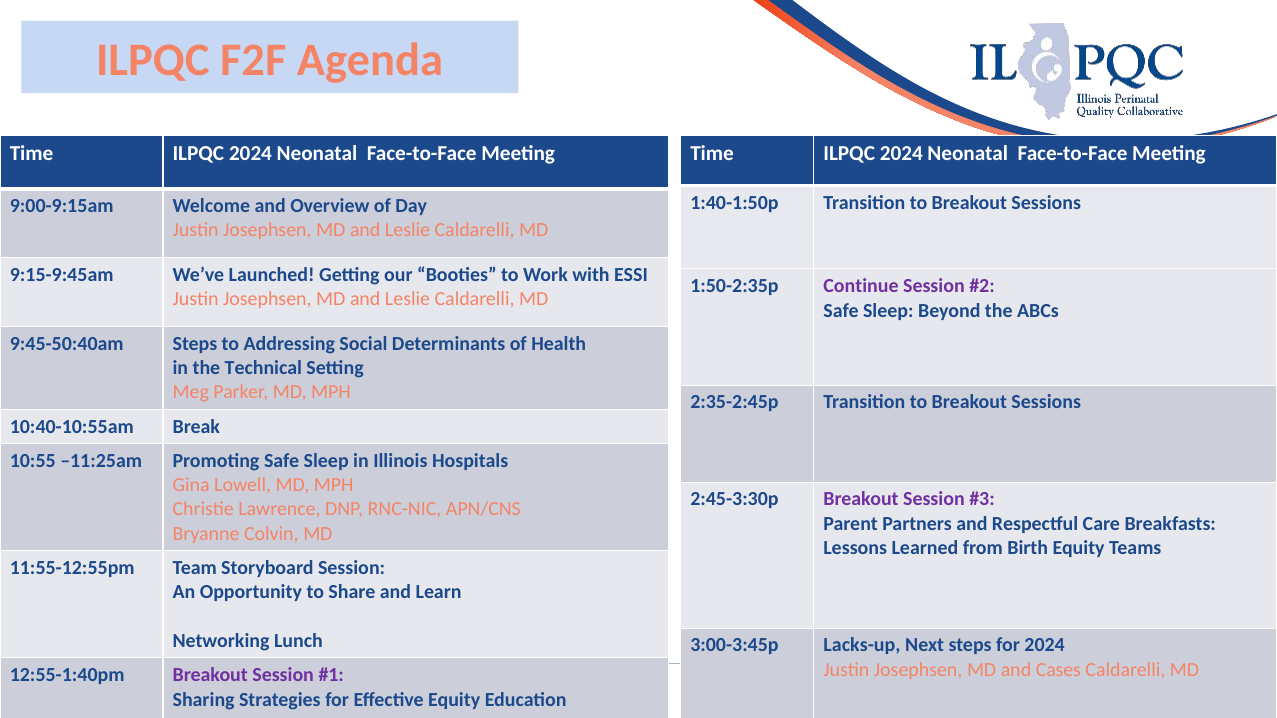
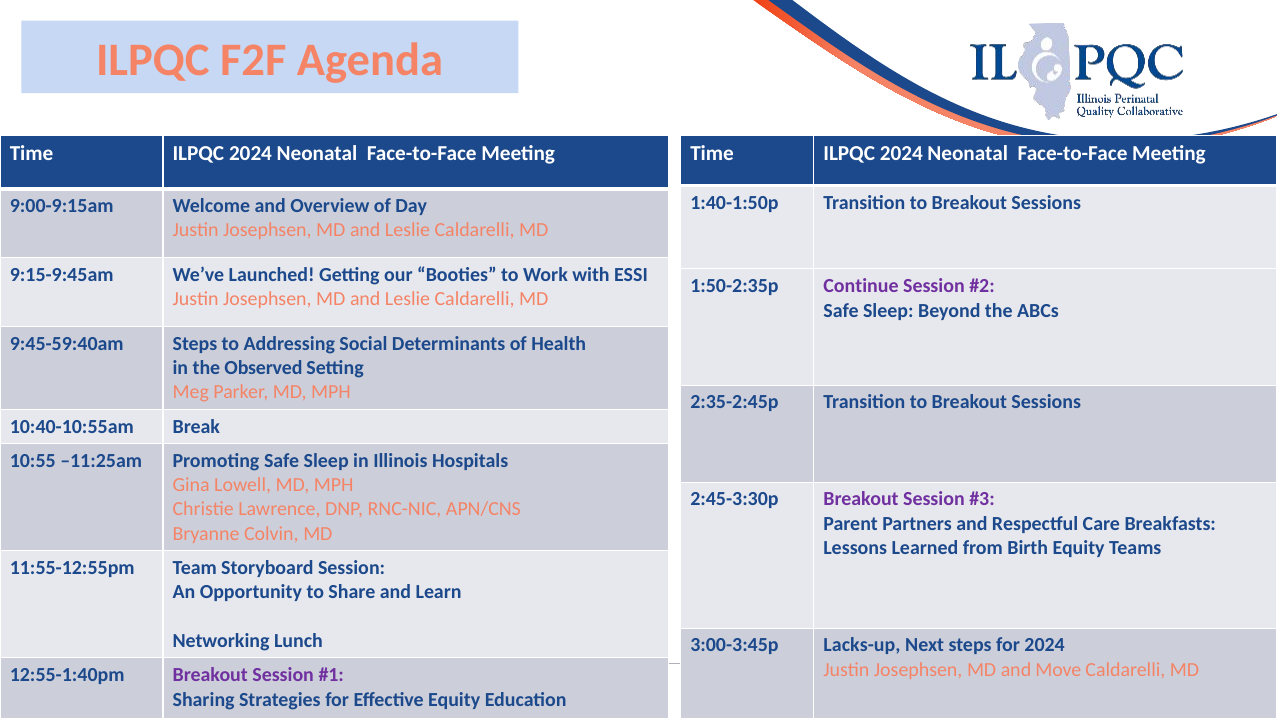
9:45-50:40am: 9:45-50:40am -> 9:45-59:40am
Technical: Technical -> Observed
Cases: Cases -> Move
